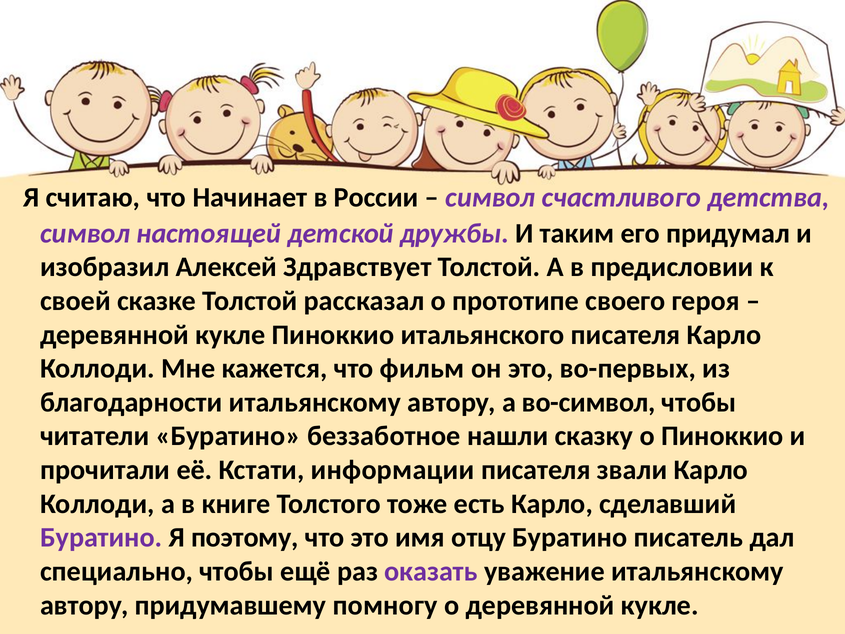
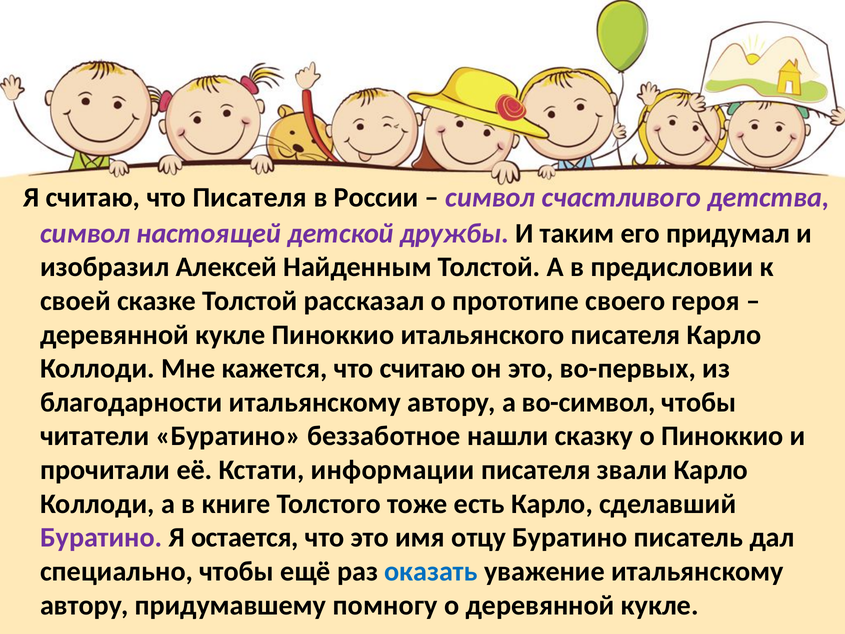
что Начинает: Начинает -> Писателя
Здравствует: Здравствует -> Найденным
что фильм: фильм -> считаю
поэтому: поэтому -> остается
оказать colour: purple -> blue
